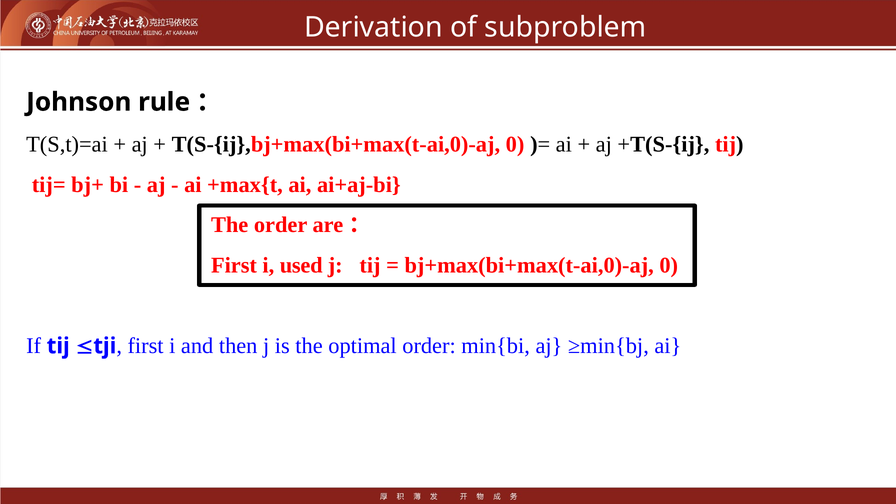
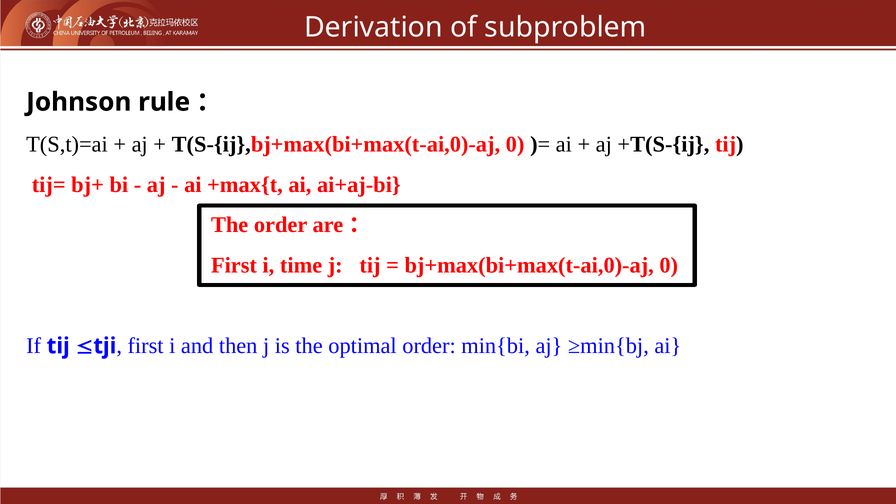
used: used -> time
